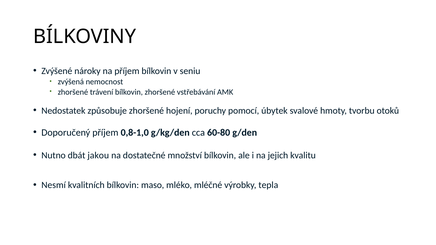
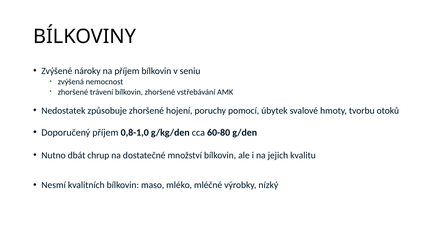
jakou: jakou -> chrup
tepla: tepla -> nízký
